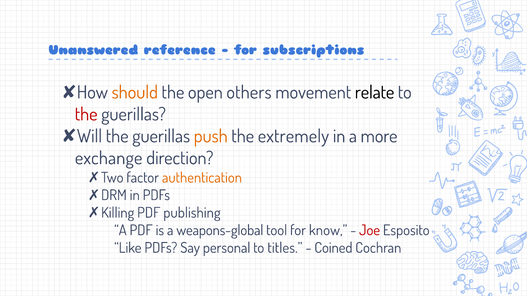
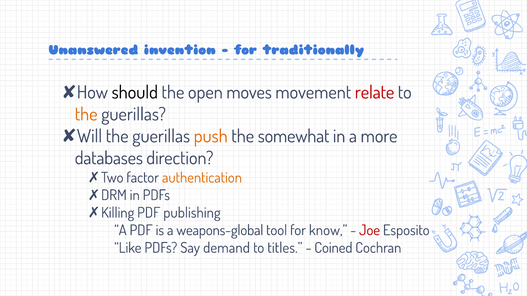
reference: reference -> invention
subscriptions: subscriptions -> traditionally
should colour: orange -> black
others: others -> moves
relate colour: black -> red
the at (86, 115) colour: red -> orange
extremely: extremely -> somewhat
exchange: exchange -> databases
personal: personal -> demand
